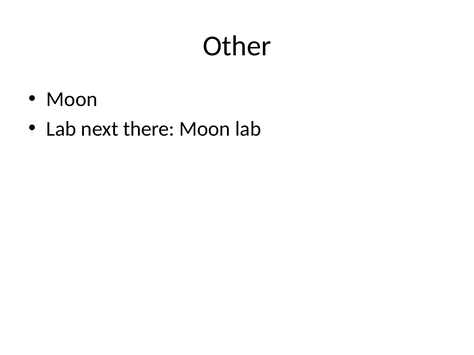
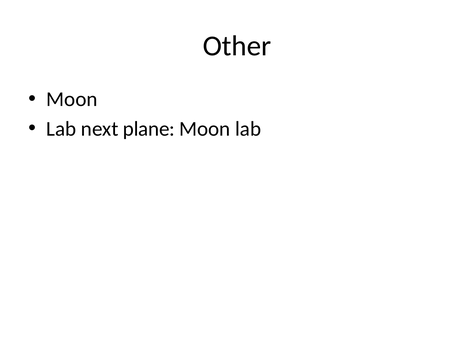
there: there -> plane
